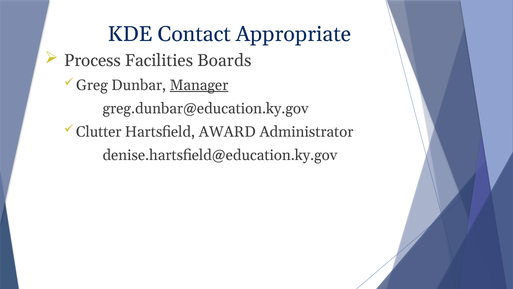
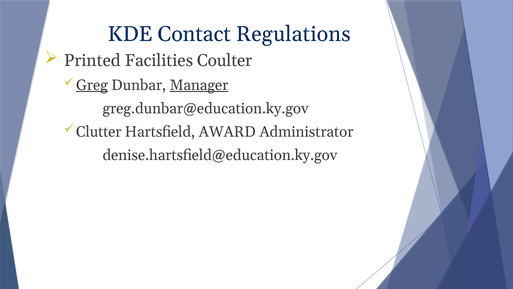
Appropriate: Appropriate -> Regulations
Process: Process -> Printed
Boards: Boards -> Coulter
Greg underline: none -> present
